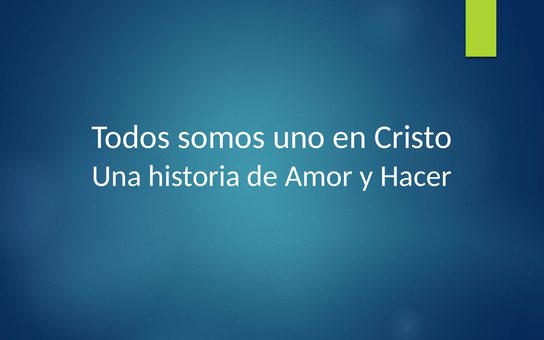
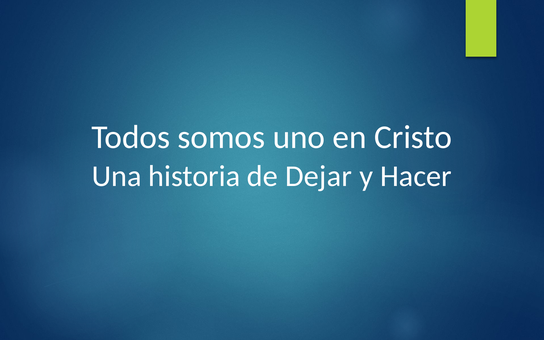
Amor: Amor -> Dejar
